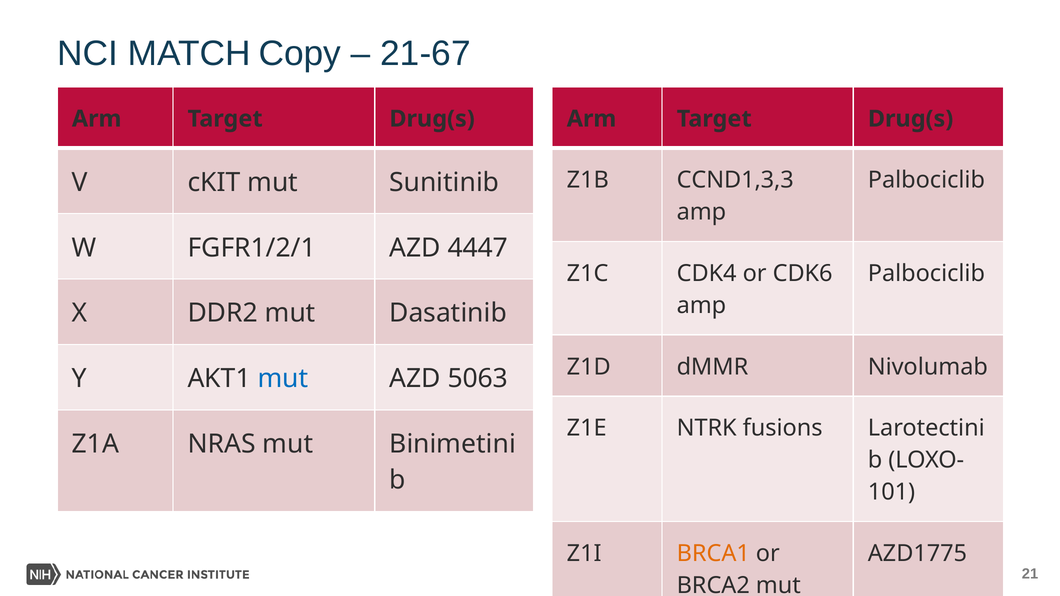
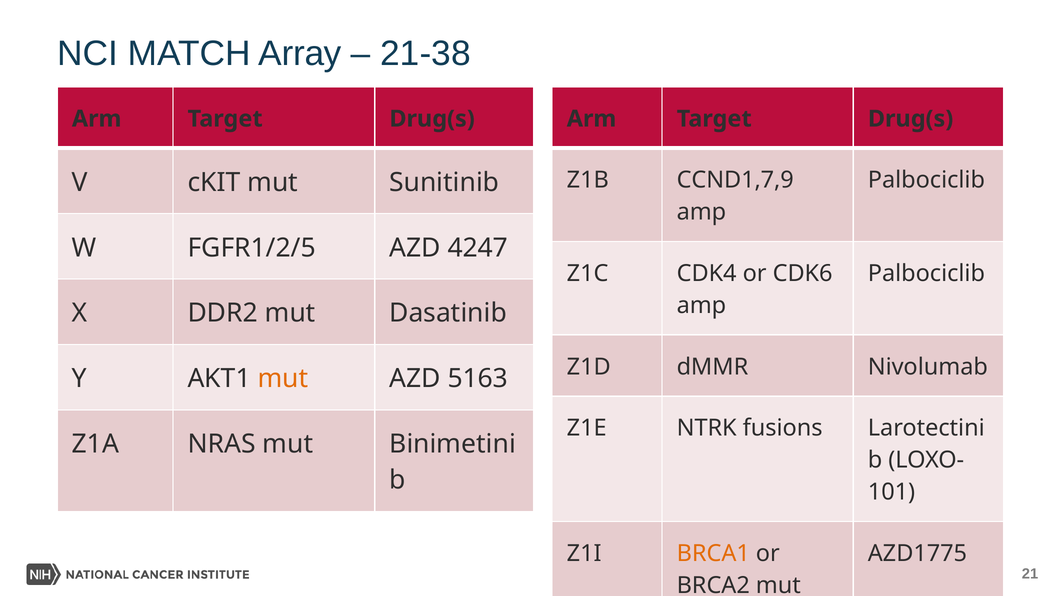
Copy: Copy -> Array
21-67: 21-67 -> 21-38
CCND1,3,3: CCND1,3,3 -> CCND1,7,9
FGFR1/2/1: FGFR1/2/1 -> FGFR1/2/5
4447: 4447 -> 4247
mut at (283, 379) colour: blue -> orange
5063: 5063 -> 5163
